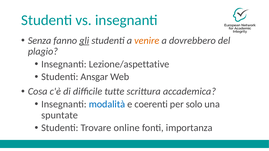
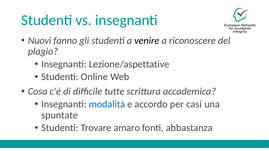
Senza: Senza -> Nuovi
gli underline: present -> none
venire colour: orange -> black
dovrebbero: dovrebbero -> riconoscere
Ansgar: Ansgar -> Online
coerenti: coerenti -> accordo
solo: solo -> casi
online: online -> amaro
importanza: importanza -> abbastanza
